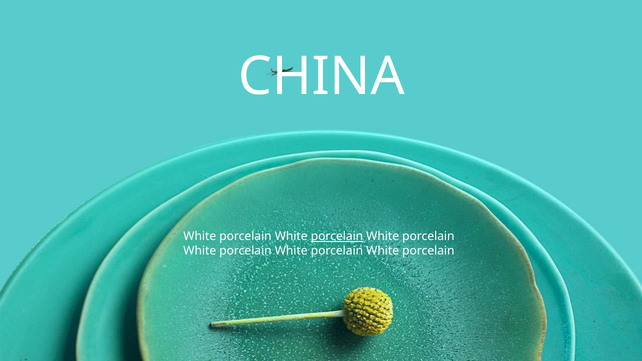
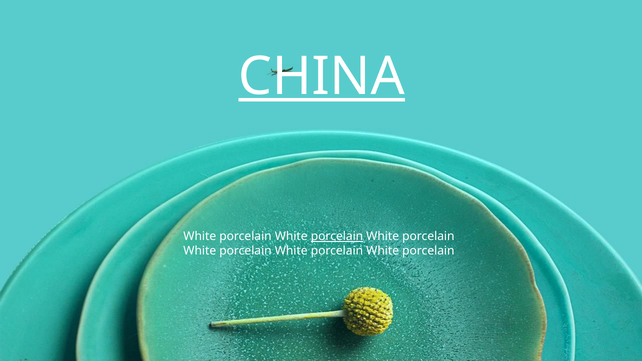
CHINA underline: none -> present
